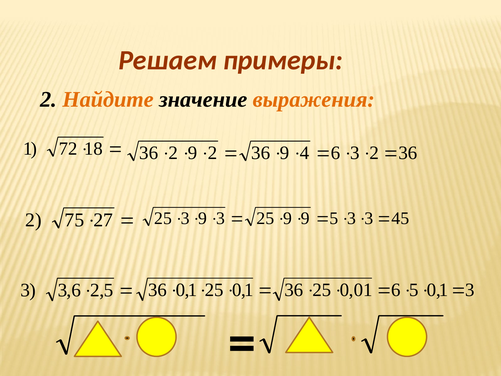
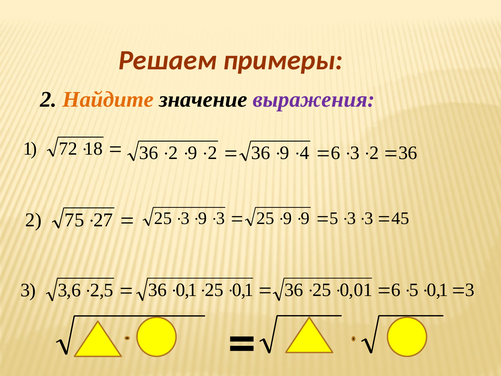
выражения colour: orange -> purple
